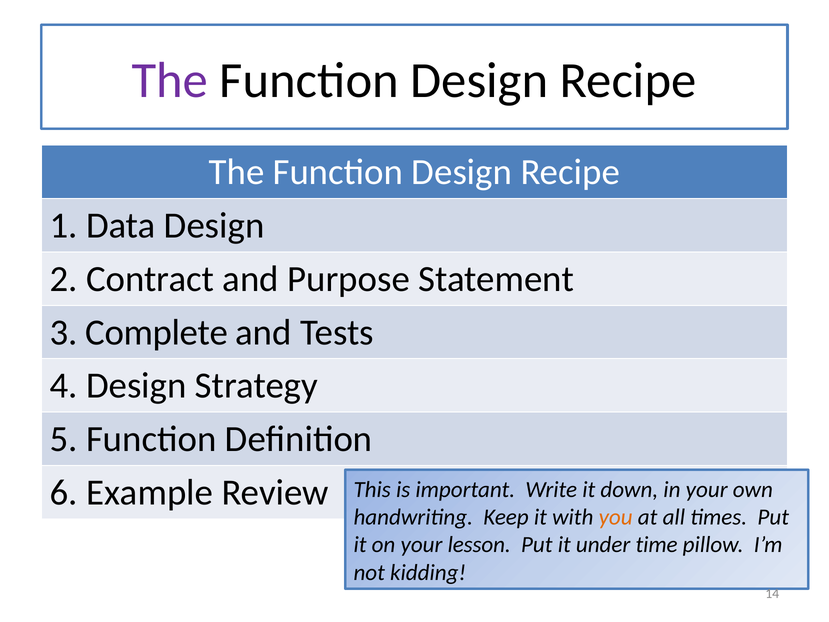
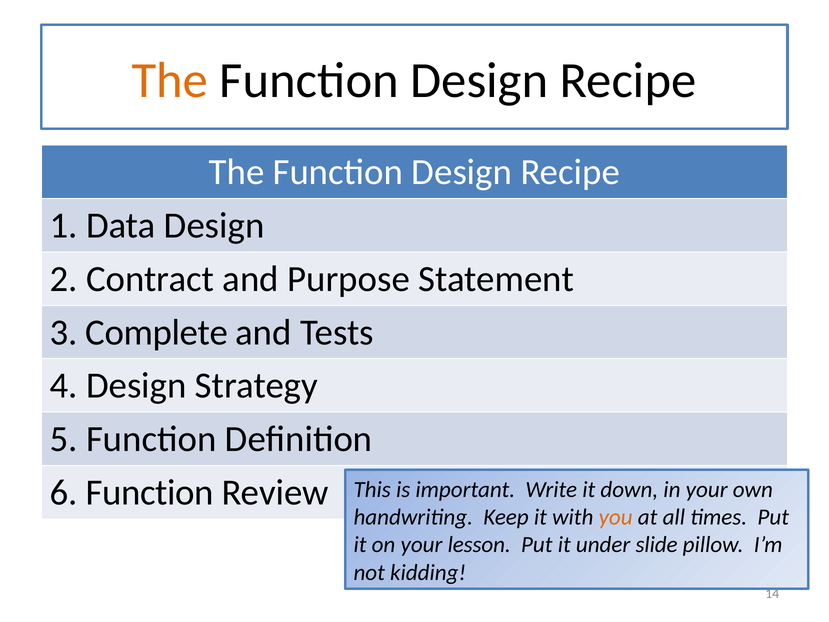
The at (170, 80) colour: purple -> orange
6 Example: Example -> Function
time: time -> slide
